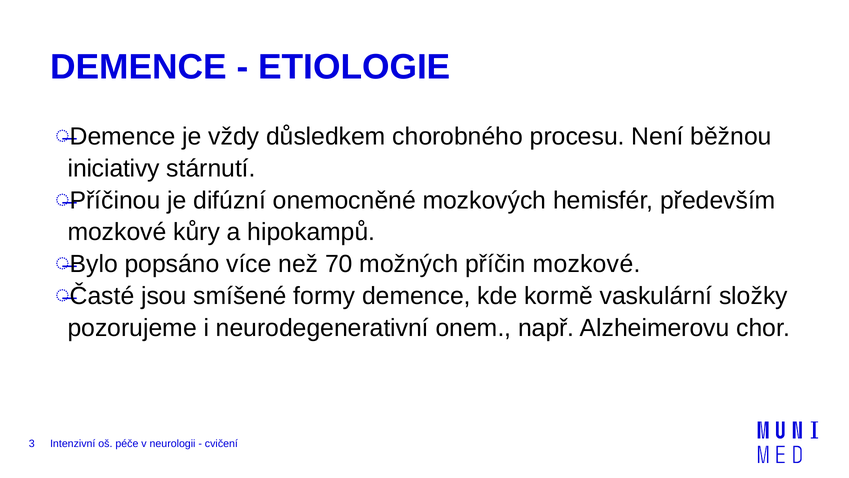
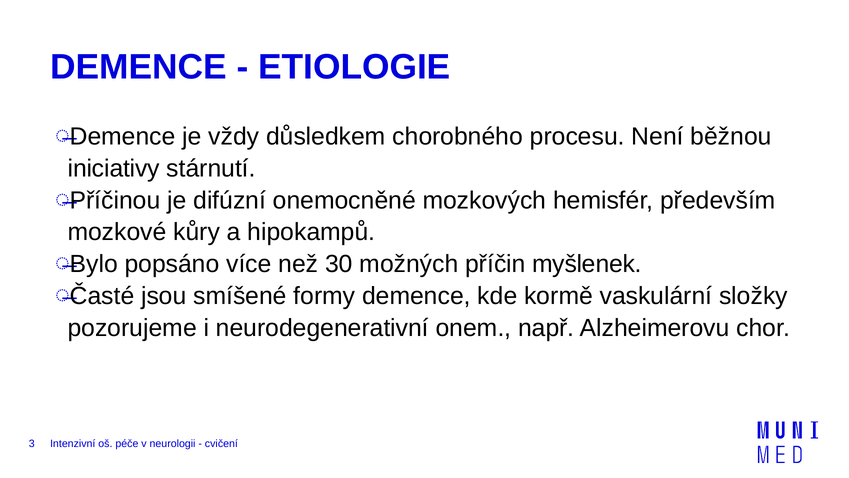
70: 70 -> 30
příčin mozkové: mozkové -> myšlenek
